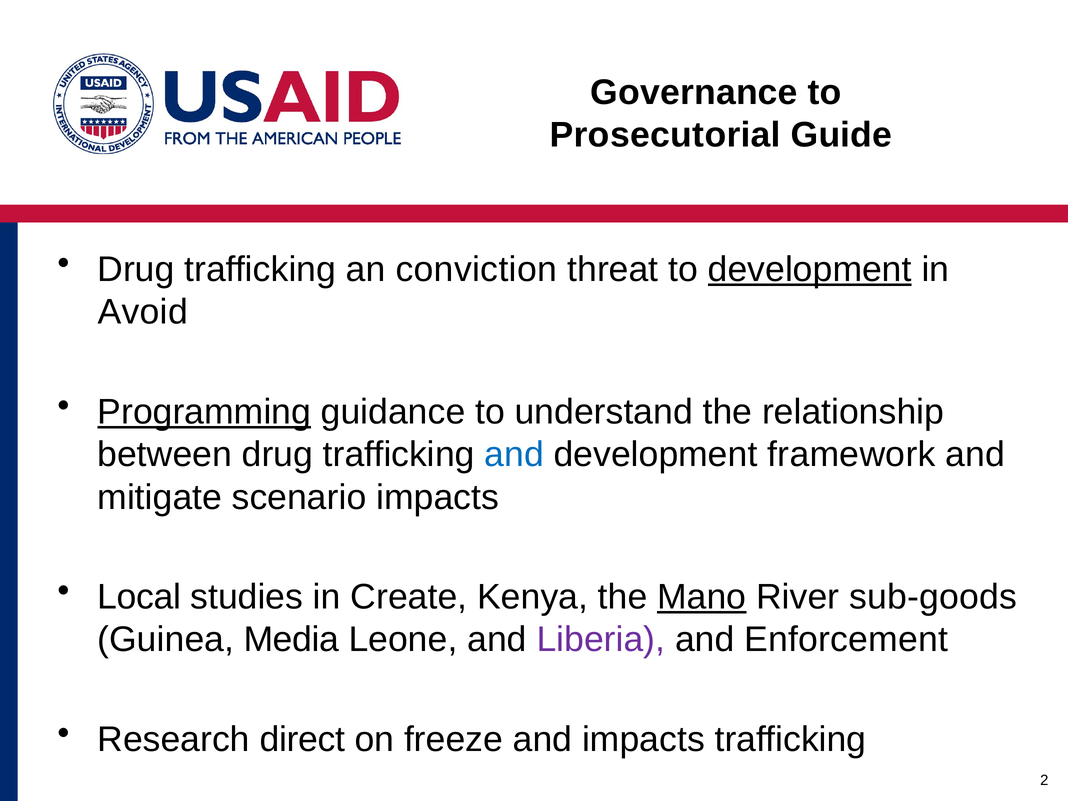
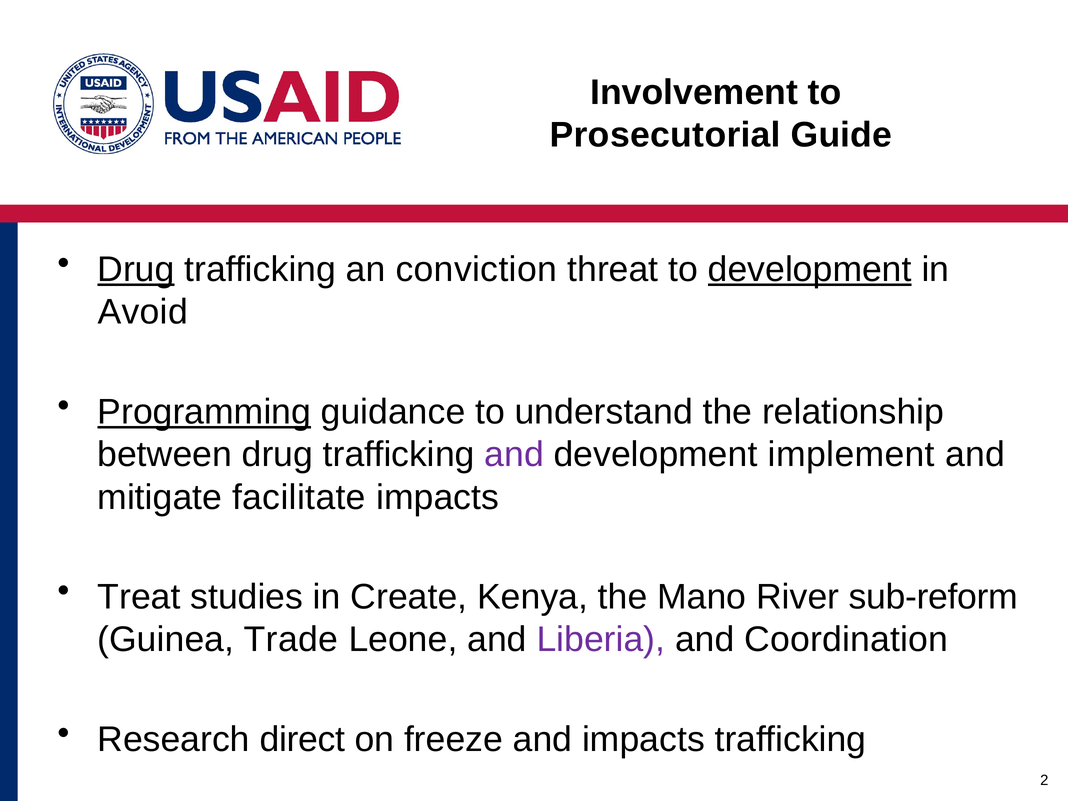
Governance: Governance -> Involvement
Drug at (136, 270) underline: none -> present
and at (514, 455) colour: blue -> purple
framework: framework -> implement
scenario: scenario -> facilitate
Local: Local -> Treat
Mano underline: present -> none
sub-goods: sub-goods -> sub-reform
Media: Media -> Trade
Enforcement: Enforcement -> Coordination
